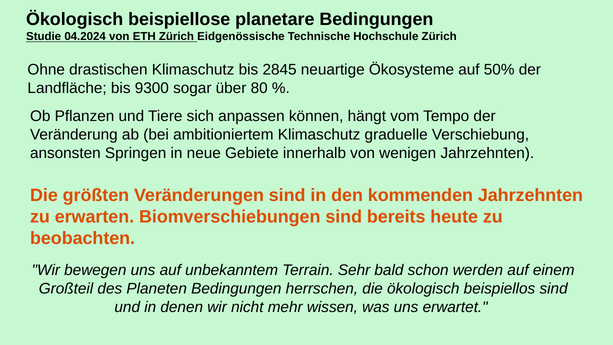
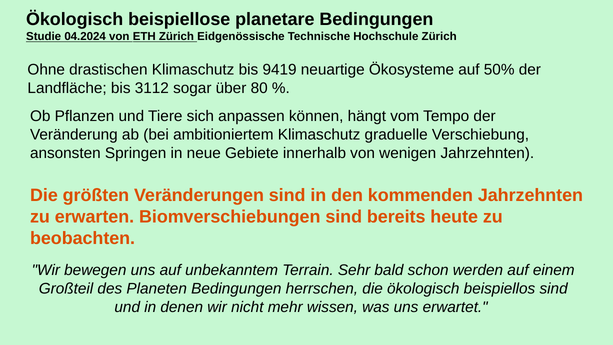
2845: 2845 -> 9419
9300: 9300 -> 3112
